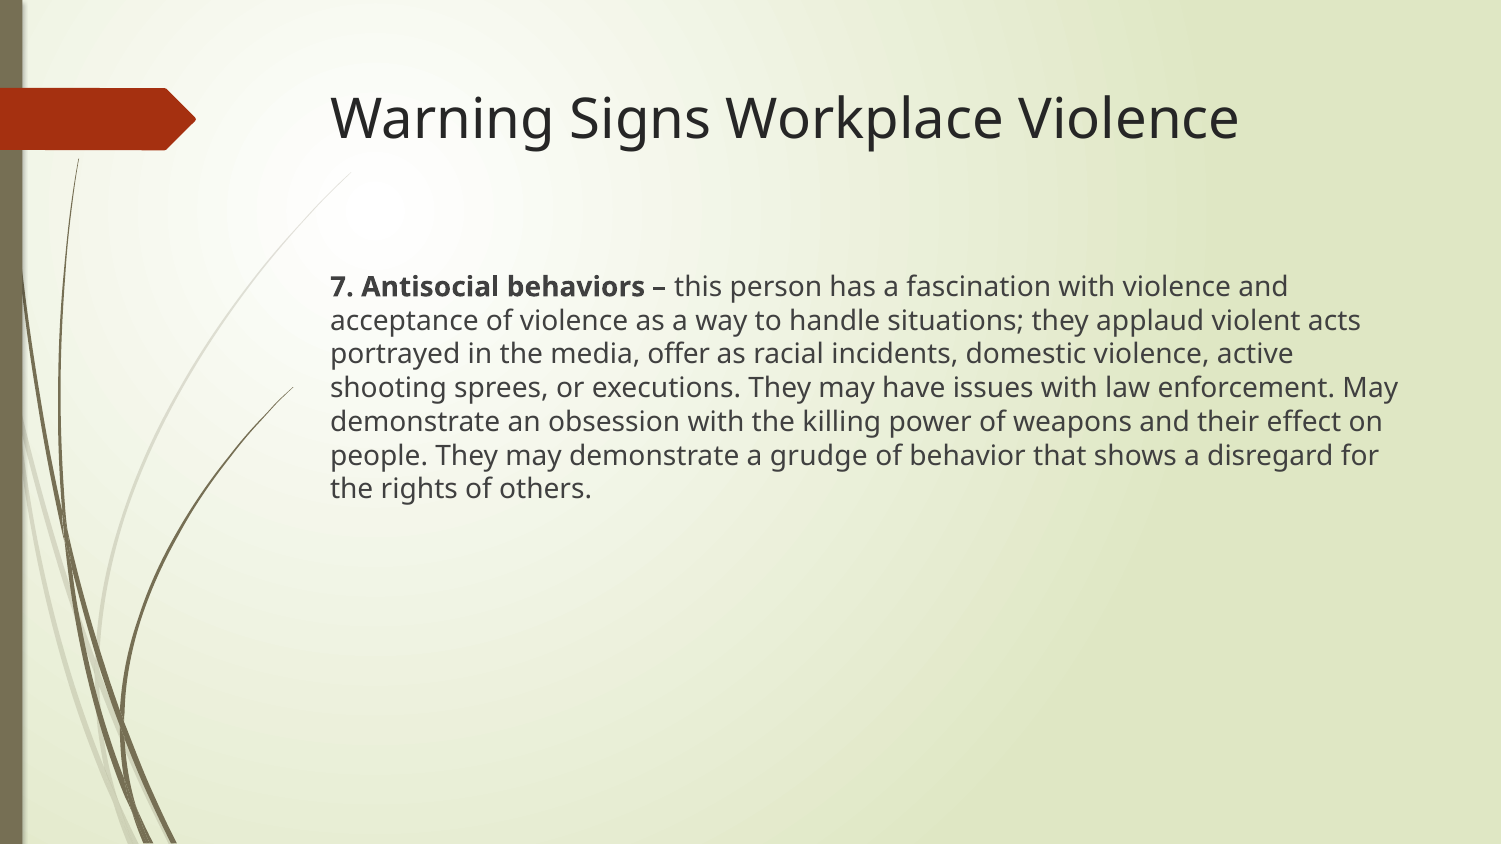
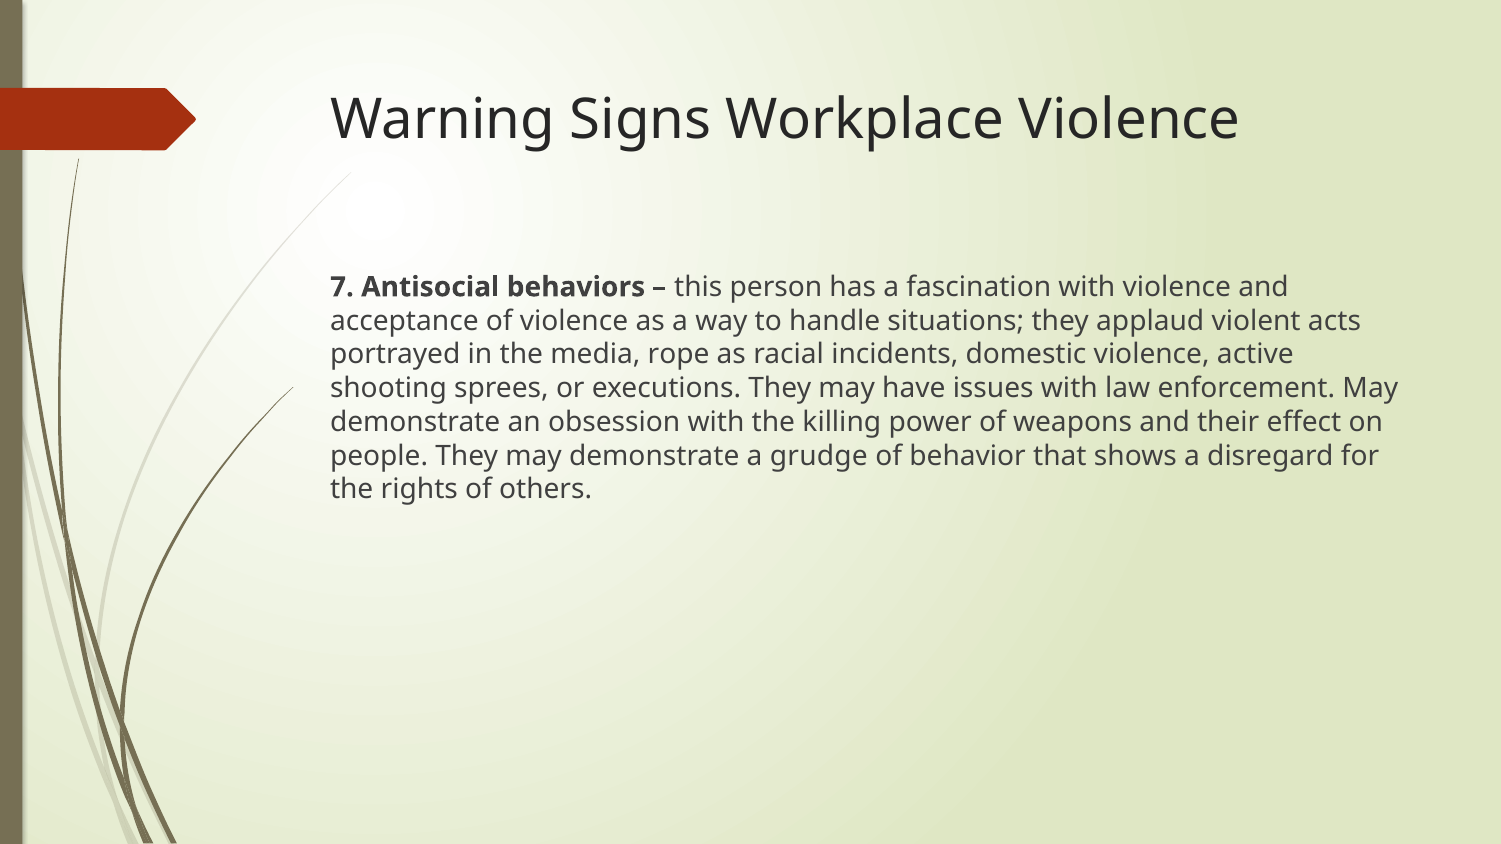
offer: offer -> rope
